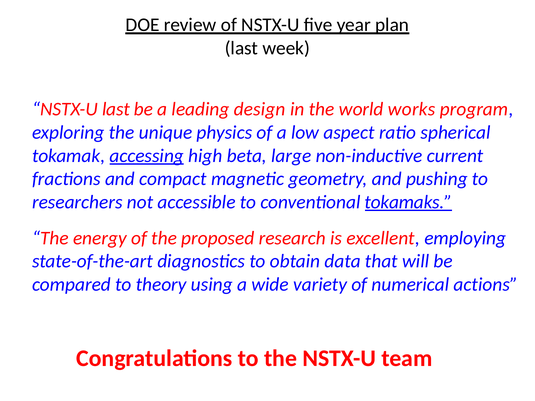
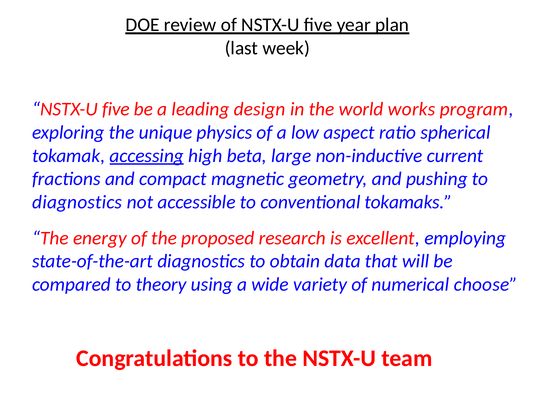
last at (116, 109): last -> five
researchers at (77, 202): researchers -> diagnostics
tokamaks underline: present -> none
actions: actions -> choose
